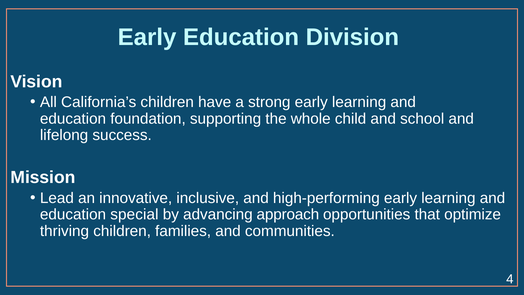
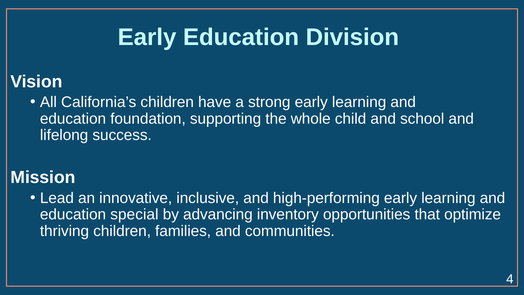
approach: approach -> inventory
